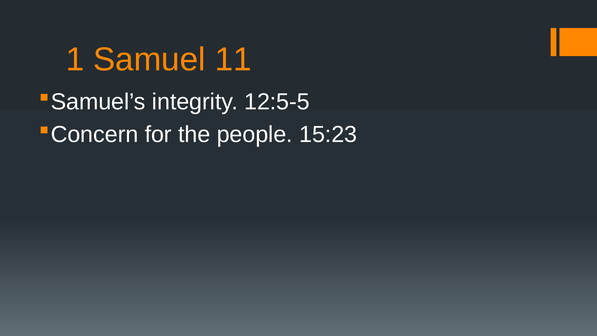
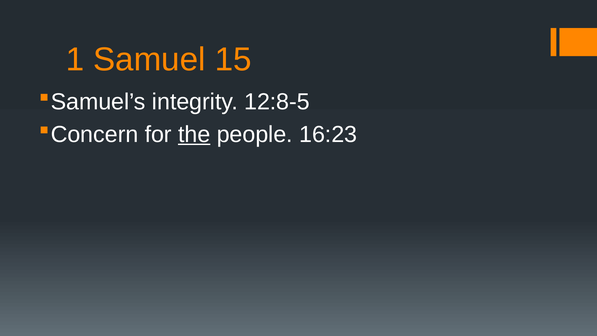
11: 11 -> 15
12:5-5: 12:5-5 -> 12:8-5
the underline: none -> present
15:23: 15:23 -> 16:23
